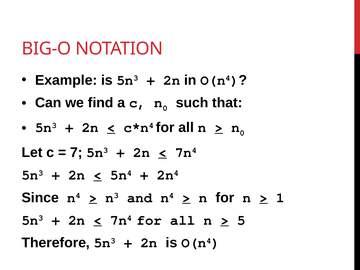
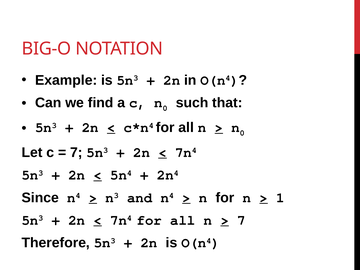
5 at (241, 220): 5 -> 7
